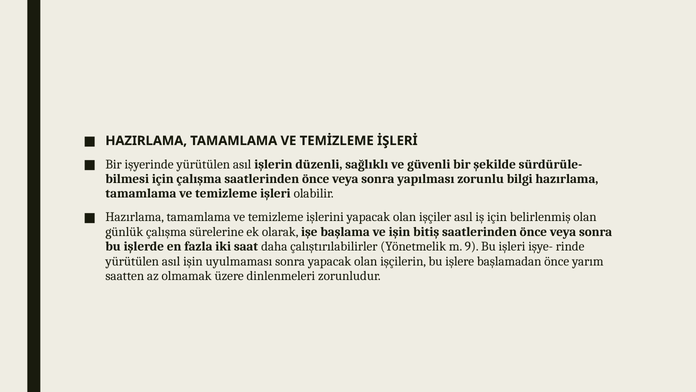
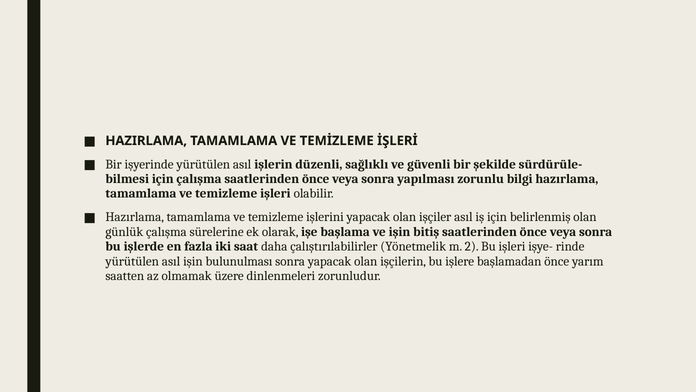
9: 9 -> 2
uyulmaması: uyulmaması -> bulunulması
